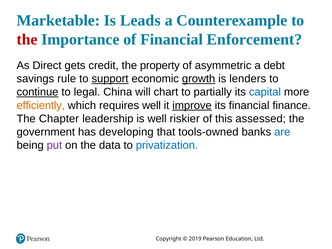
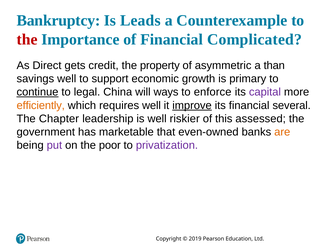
Marketable: Marketable -> Bankruptcy
Enforcement: Enforcement -> Complicated
debt: debt -> than
savings rule: rule -> well
support underline: present -> none
growth underline: present -> none
lenders: lenders -> primary
chart: chart -> ways
partially: partially -> enforce
capital colour: blue -> purple
finance: finance -> several
developing: developing -> marketable
tools-owned: tools-owned -> even-owned
are colour: blue -> orange
data: data -> poor
privatization colour: blue -> purple
